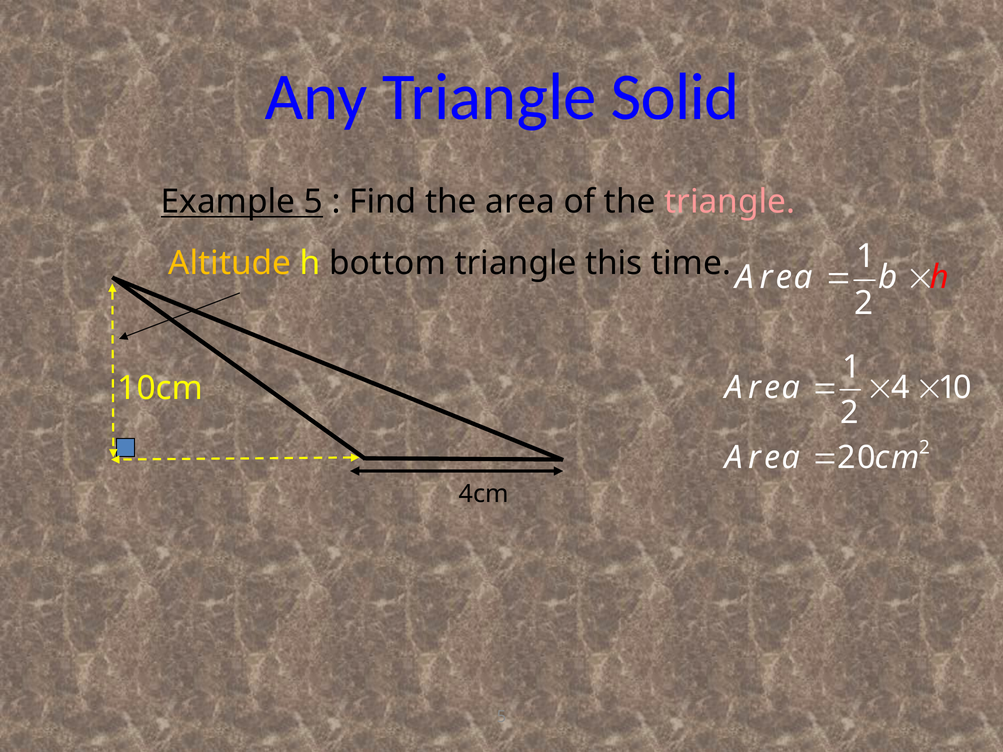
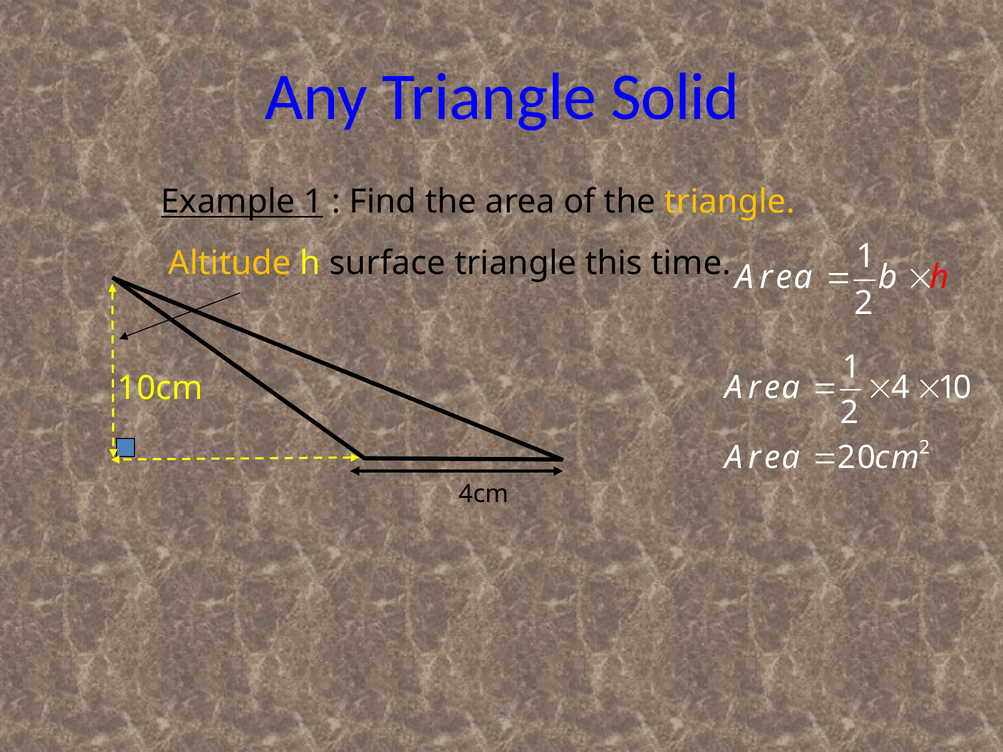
Example 5: 5 -> 1
triangle at (730, 202) colour: pink -> yellow
bottom: bottom -> surface
